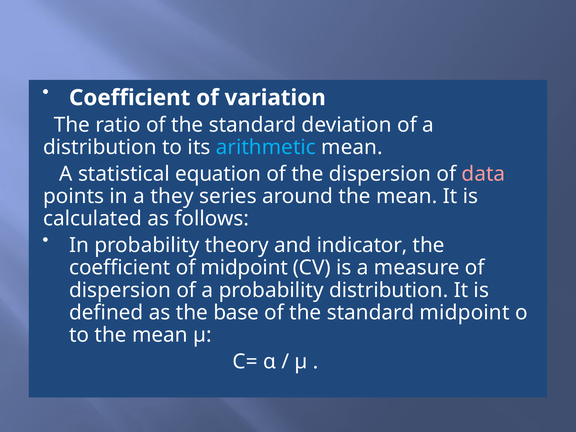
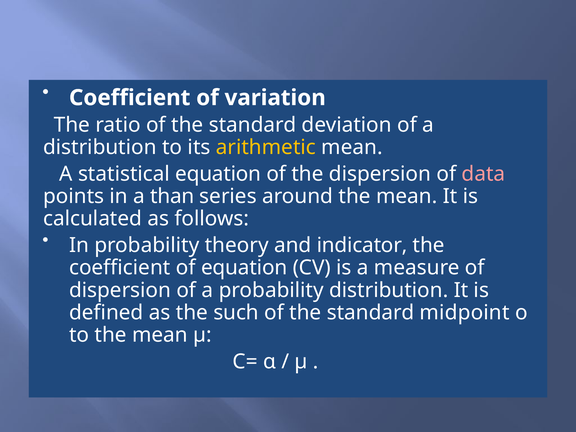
arithmetic colour: light blue -> yellow
they: they -> than
of midpoint: midpoint -> equation
base: base -> such
